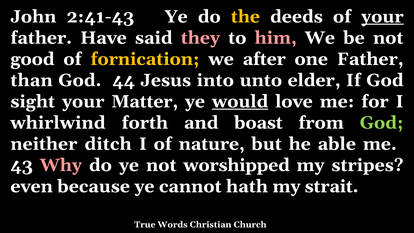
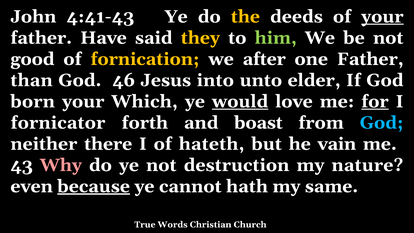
2:41-43: 2:41-43 -> 4:41-43
they colour: pink -> yellow
him colour: pink -> light green
44: 44 -> 46
sight: sight -> born
Matter: Matter -> Which
for underline: none -> present
whirlwind: whirlwind -> fornicator
God at (382, 123) colour: light green -> light blue
ditch: ditch -> there
nature: nature -> hateth
able: able -> vain
worshipped: worshipped -> destruction
stripes: stripes -> nature
because underline: none -> present
strait: strait -> same
